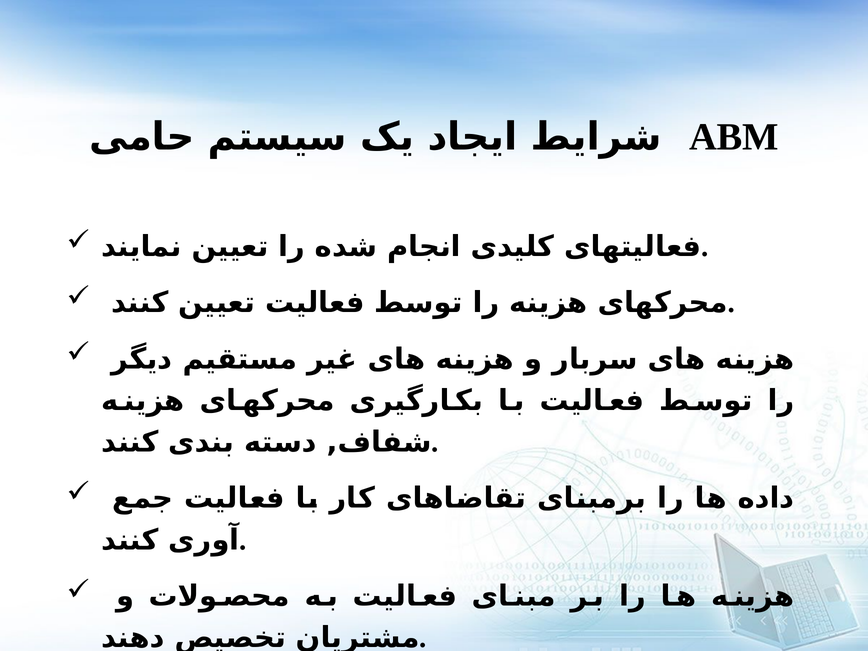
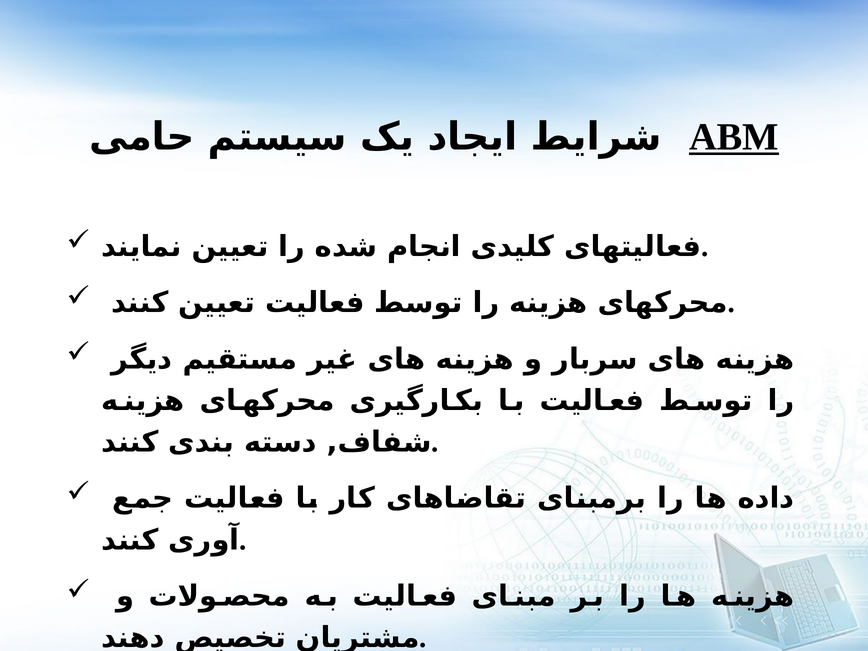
ABM underline: none -> present
